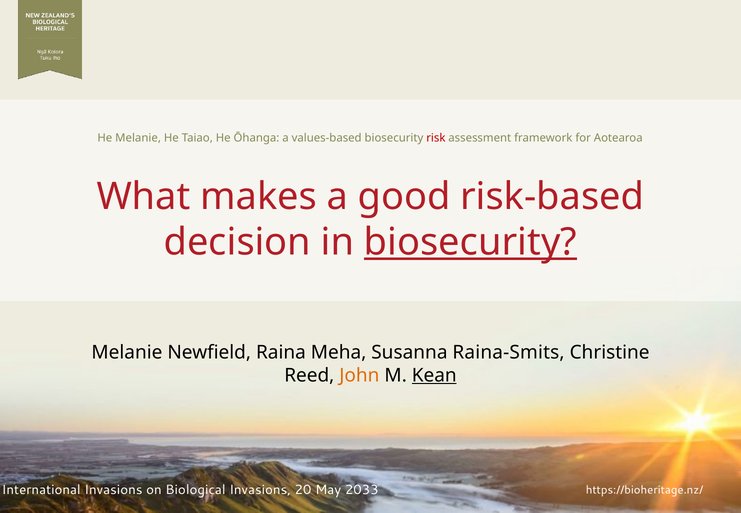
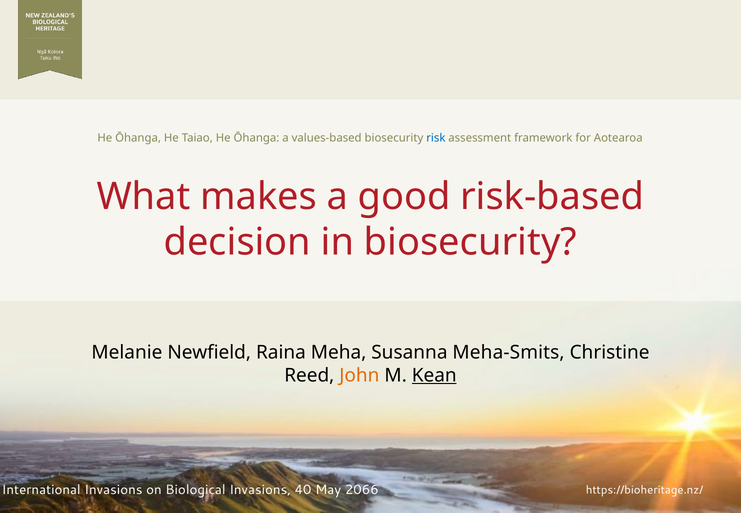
Melanie at (138, 138): Melanie -> Ōhanga
risk colour: red -> blue
biosecurity at (470, 242) underline: present -> none
Raina-Smits: Raina-Smits -> Meha-Smits
20: 20 -> 40
2033: 2033 -> 2066
